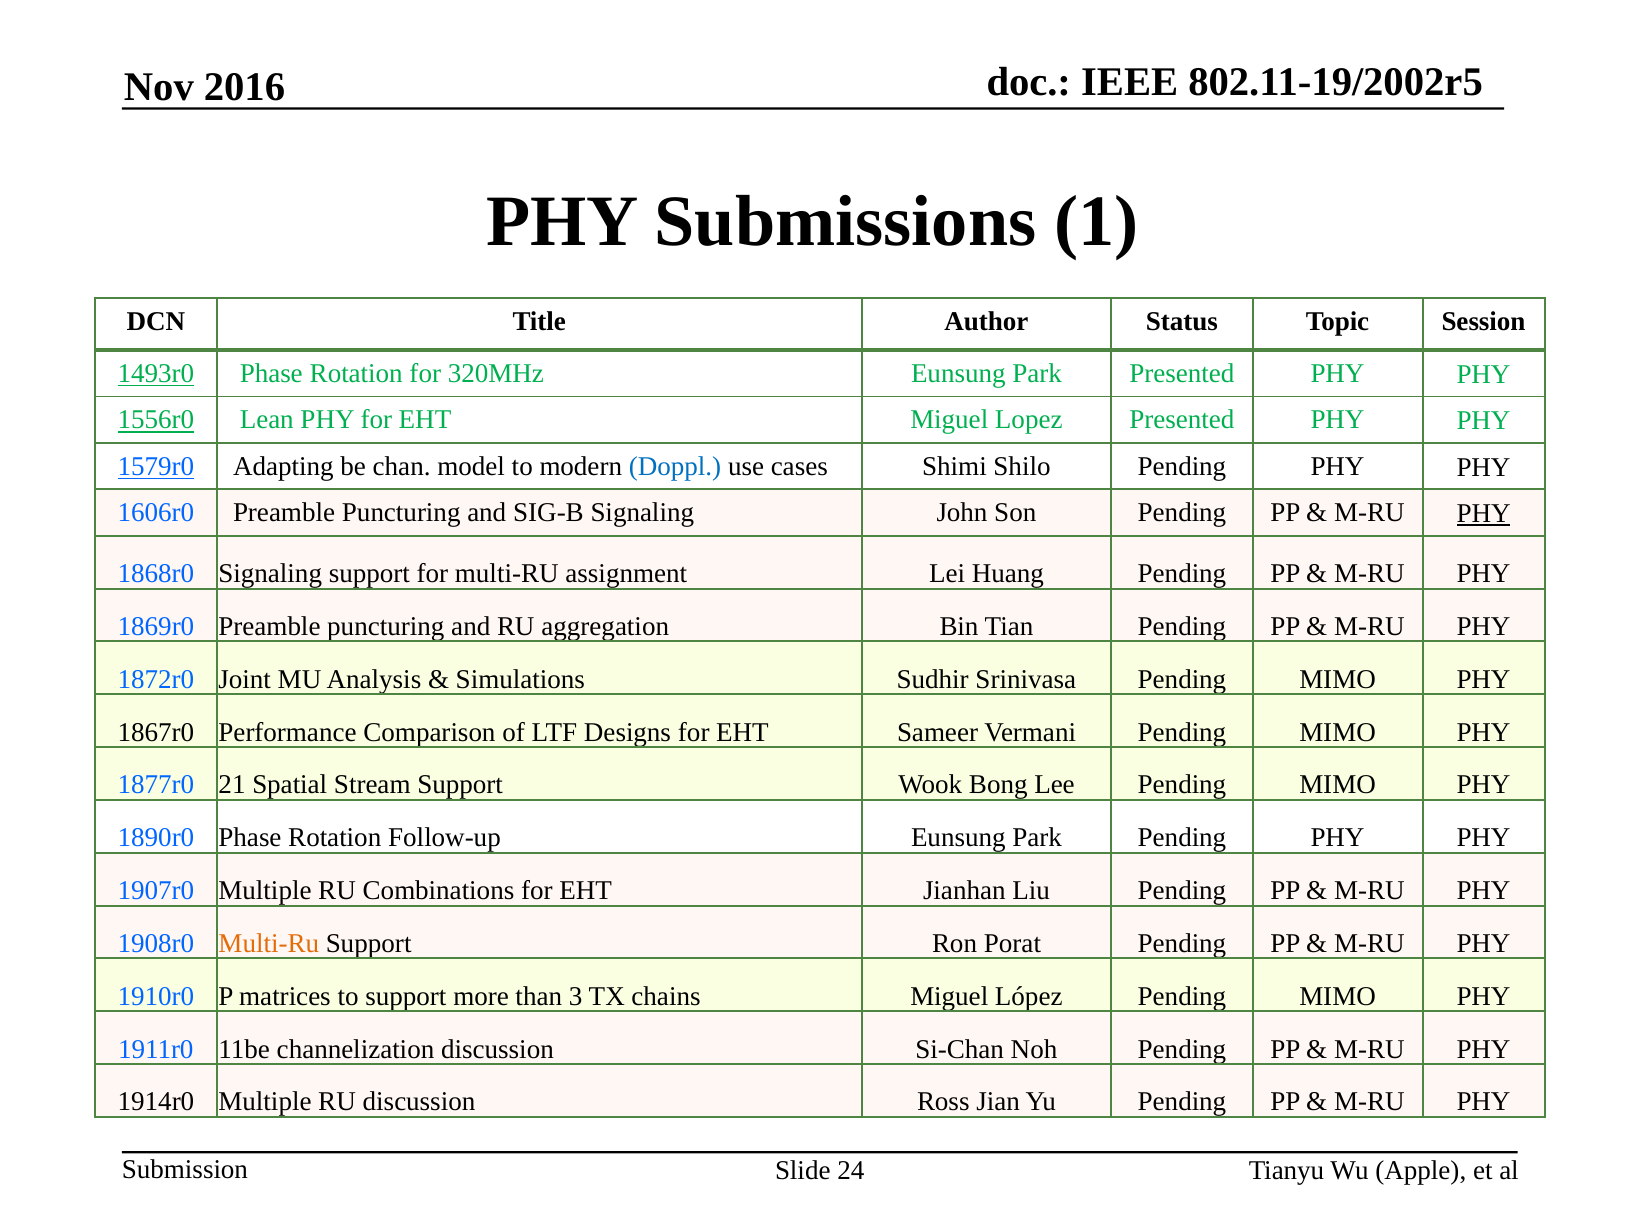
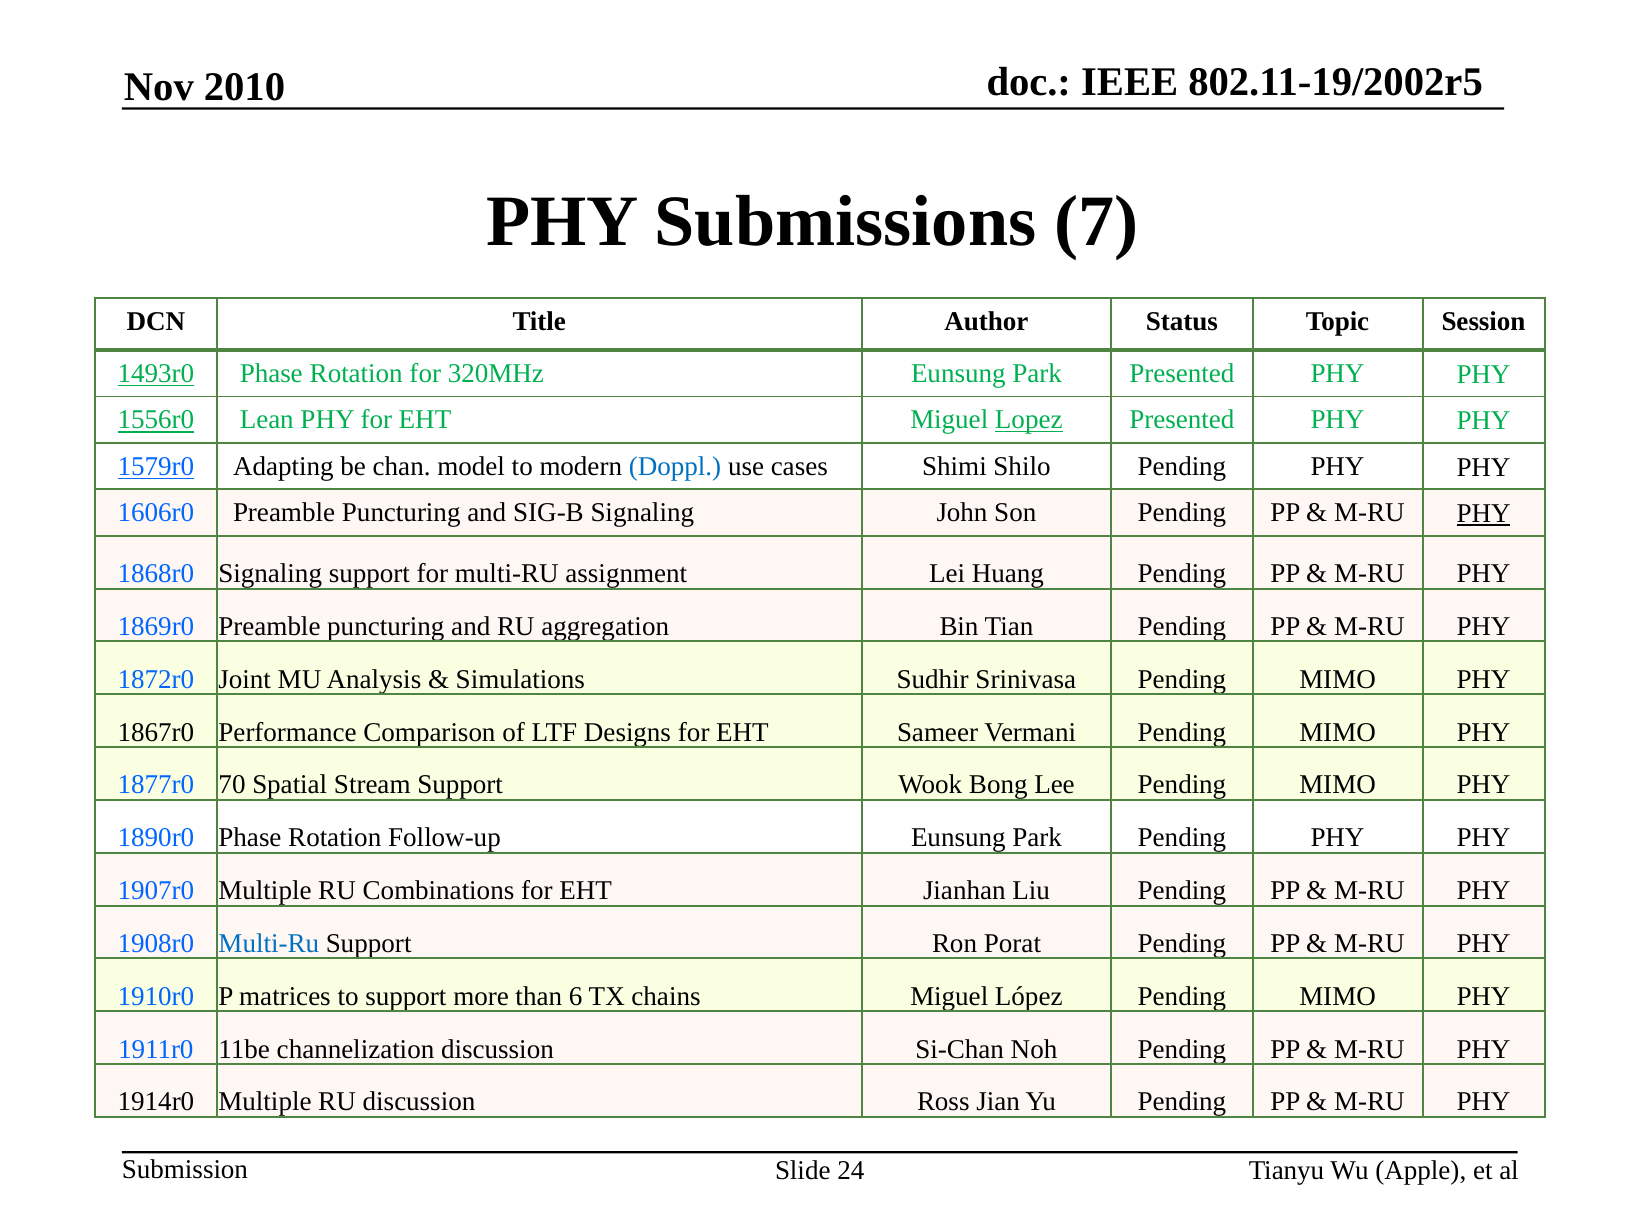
2016: 2016 -> 2010
1: 1 -> 7
Lopez underline: none -> present
21: 21 -> 70
Multi-Ru at (269, 943) colour: orange -> blue
3: 3 -> 6
